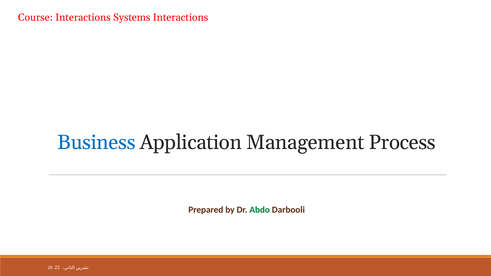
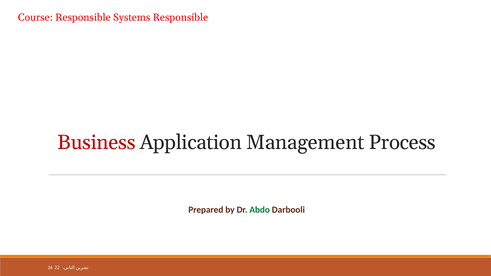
Course Interactions: Interactions -> Responsible
Systems Interactions: Interactions -> Responsible
Business colour: blue -> red
